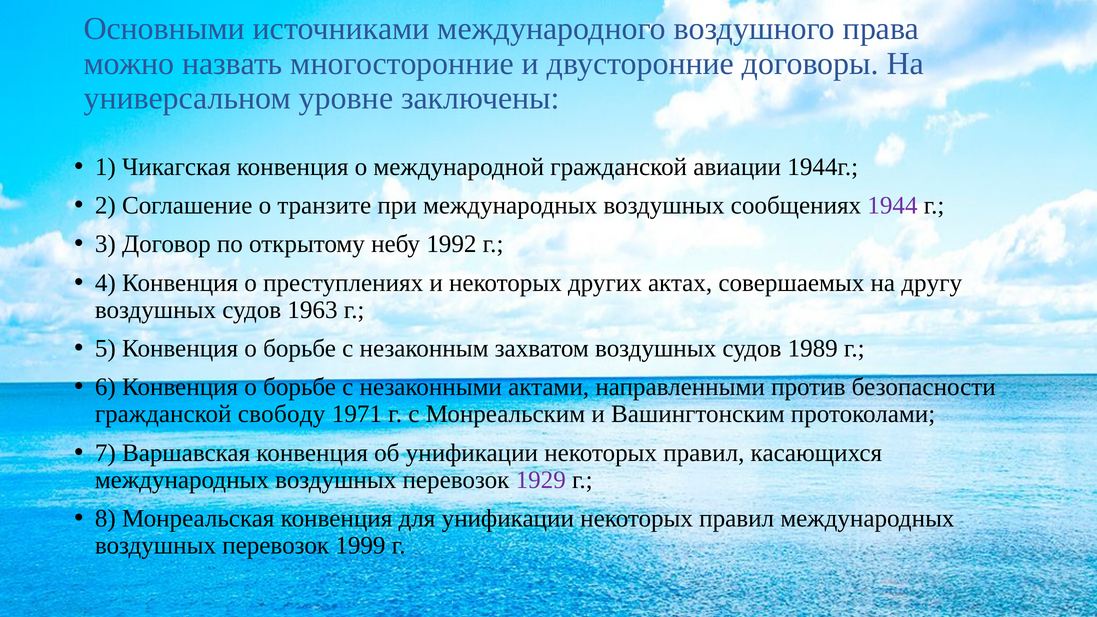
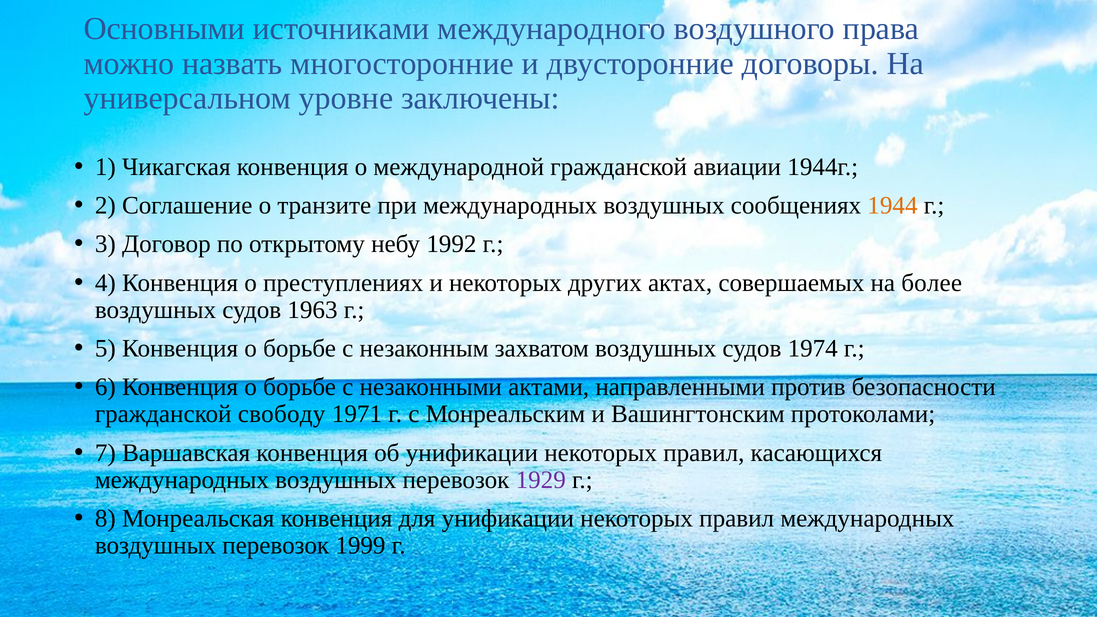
1944 colour: purple -> orange
другу: другу -> более
1989: 1989 -> 1974
